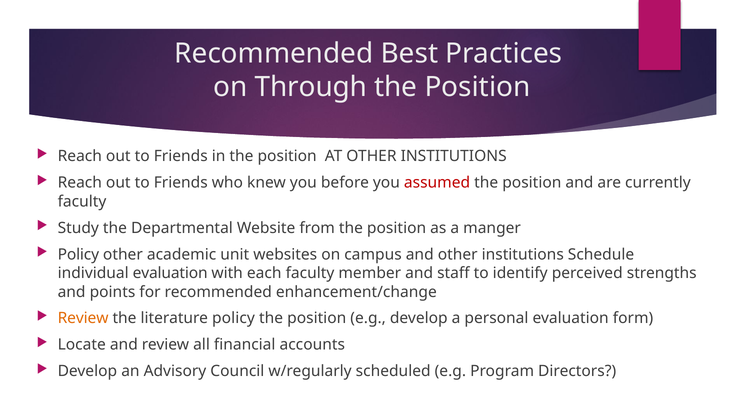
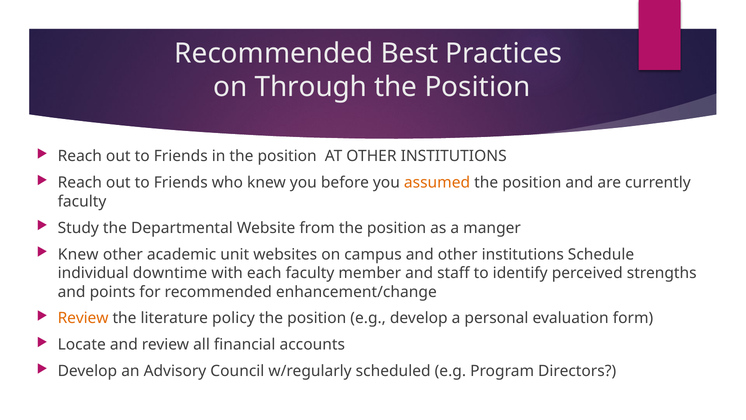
assumed colour: red -> orange
Policy at (78, 254): Policy -> Knew
individual evaluation: evaluation -> downtime
